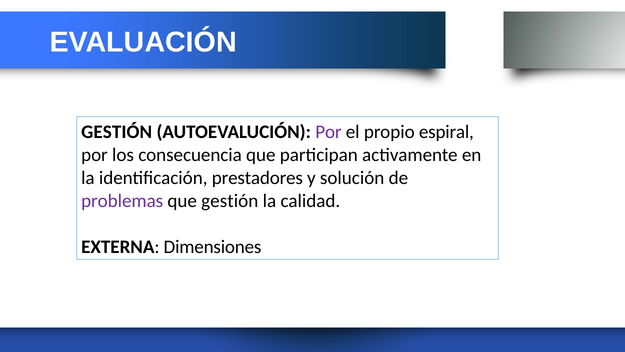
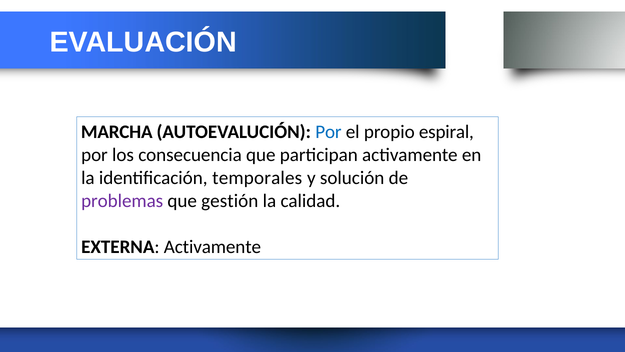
GESTIÓN at (117, 132): GESTIÓN -> MARCHA
Por at (328, 132) colour: purple -> blue
prestadores: prestadores -> temporales
EXTERNA Dimensiones: Dimensiones -> Activamente
